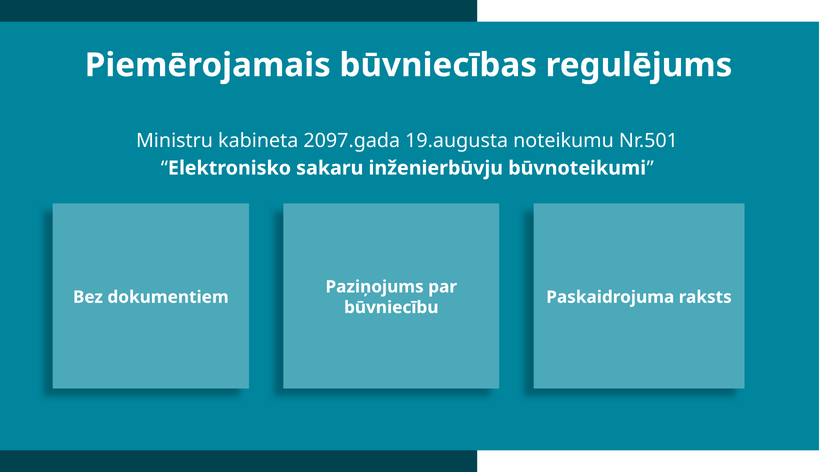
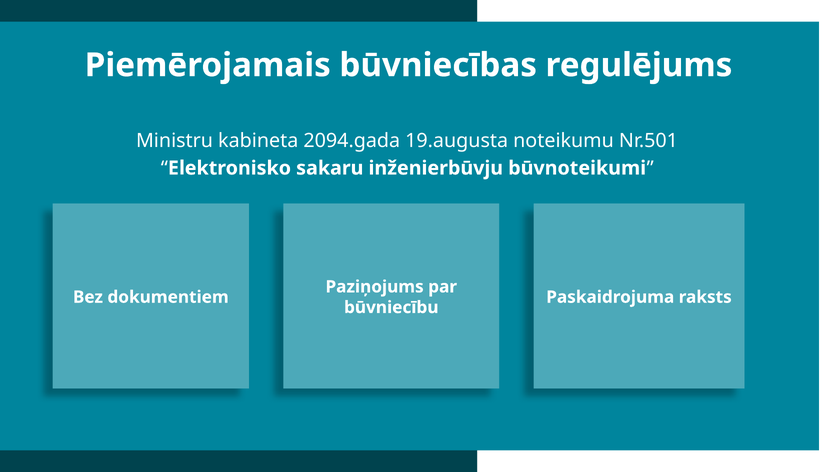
2097.gada: 2097.gada -> 2094.gada
